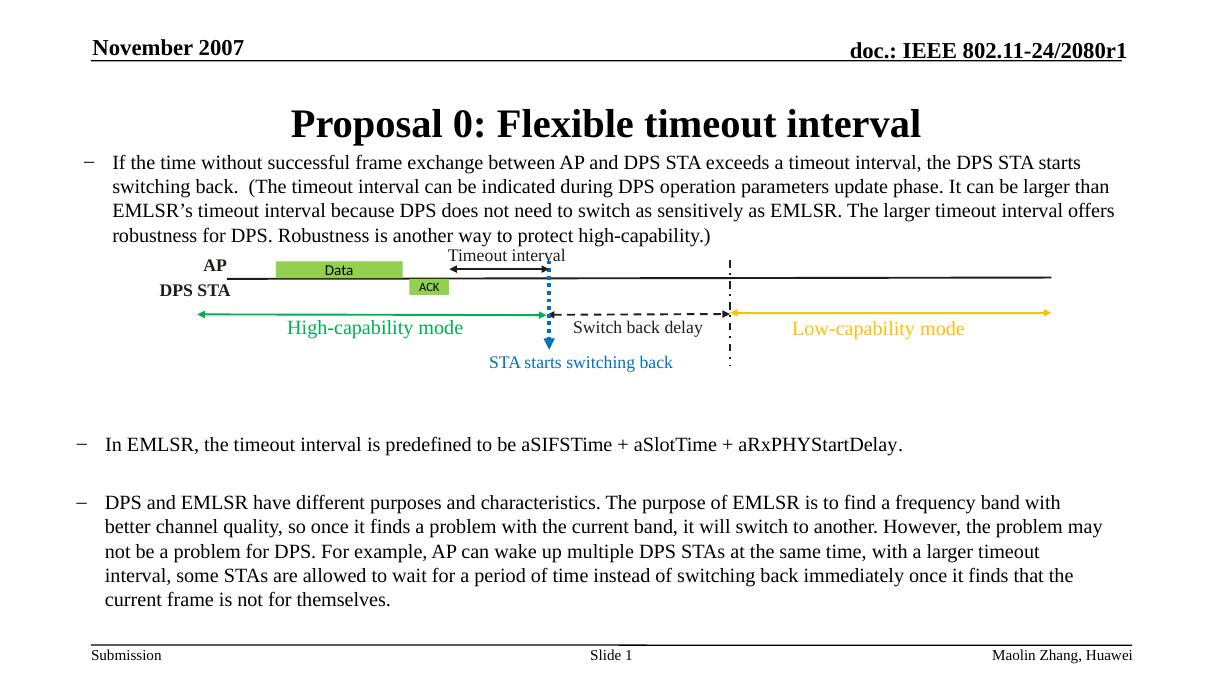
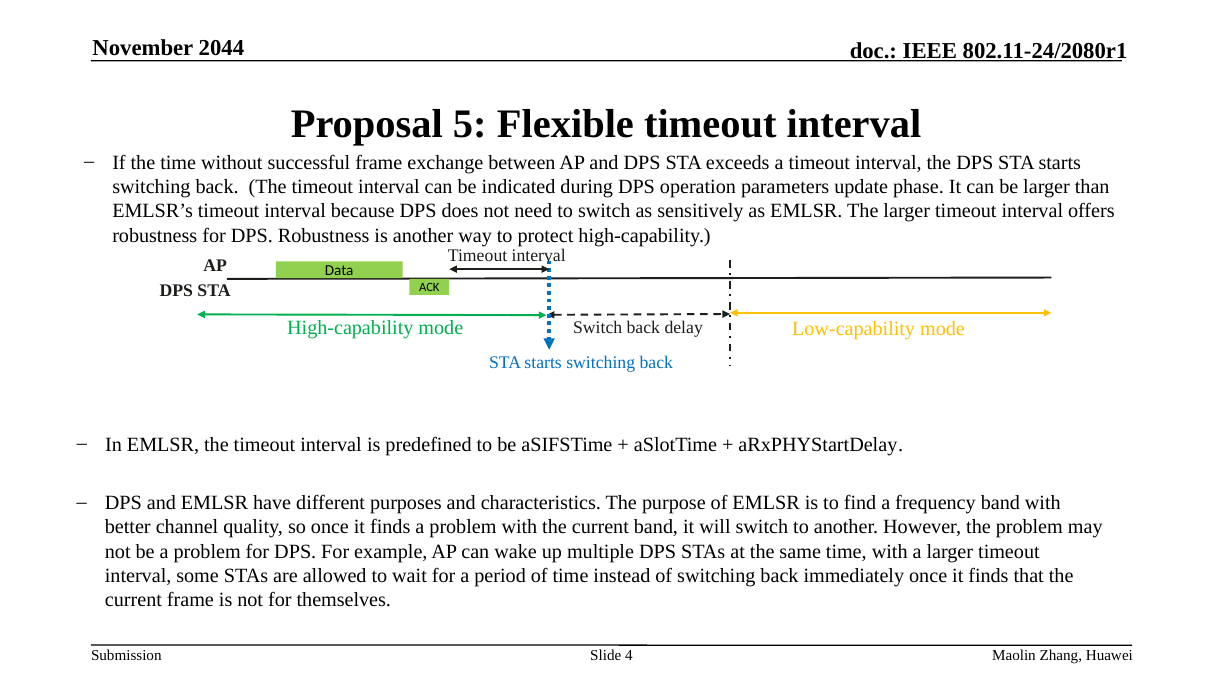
2007: 2007 -> 2044
0: 0 -> 5
1: 1 -> 4
